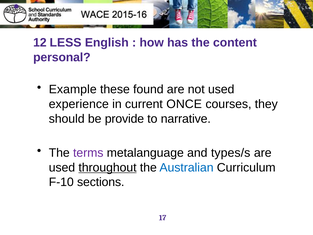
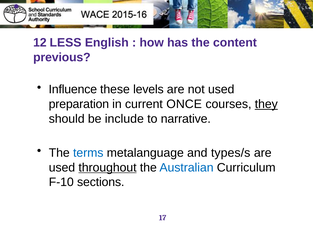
personal: personal -> previous
Example: Example -> Influence
found: found -> levels
experience: experience -> preparation
they underline: none -> present
provide: provide -> include
terms colour: purple -> blue
